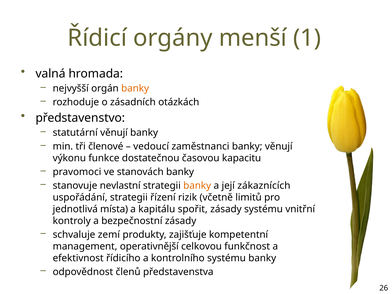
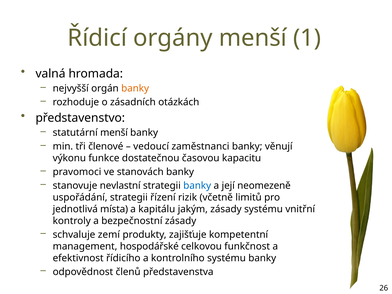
statutární věnují: věnují -> menší
banky at (197, 186) colour: orange -> blue
zákaznících: zákaznících -> neomezeně
spořit: spořit -> jakým
operativnější: operativnější -> hospodářské
